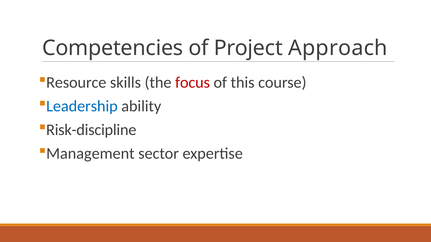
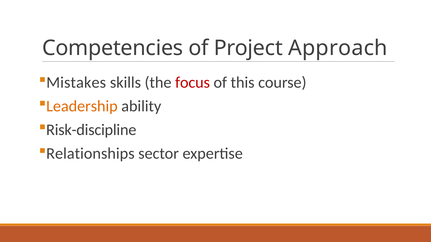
Resource: Resource -> Mistakes
Leadership colour: blue -> orange
Management: Management -> Relationships
